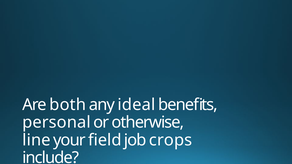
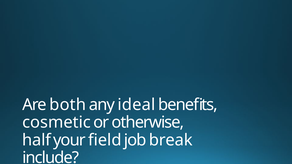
personal: personal -> cosmetic
line: line -> half
crops: crops -> break
